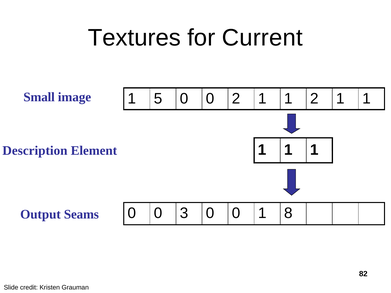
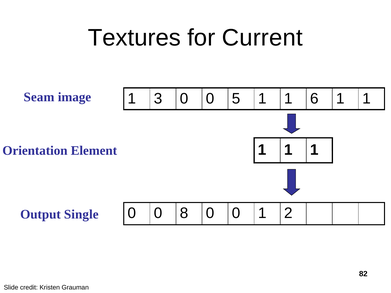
Small: Small -> Seam
5: 5 -> 3
0 2: 2 -> 5
1 2: 2 -> 6
Description: Description -> Orientation
3: 3 -> 8
8: 8 -> 2
Seams: Seams -> Single
